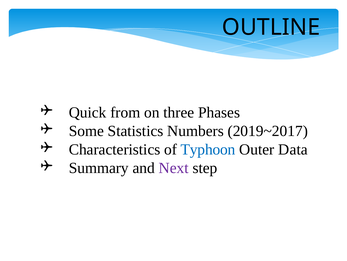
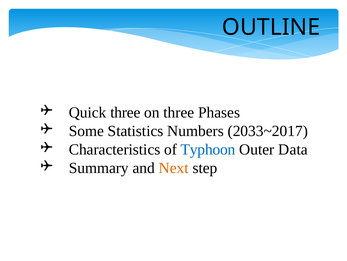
Quick from: from -> three
2019~2017: 2019~2017 -> 2033~2017
Next colour: purple -> orange
